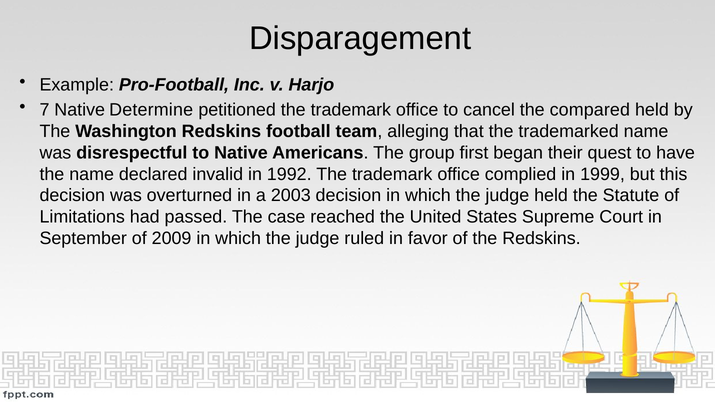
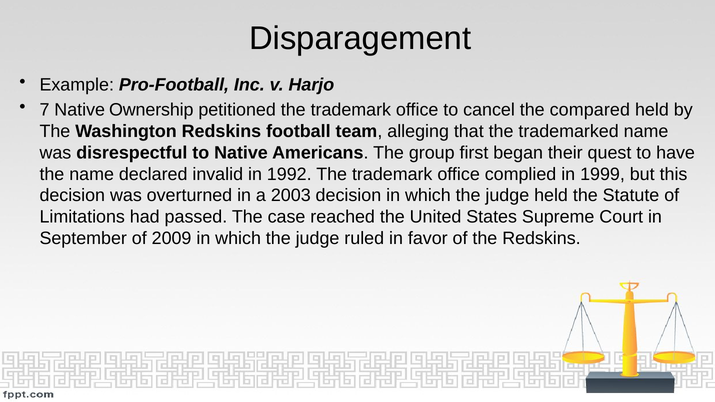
Determine: Determine -> Ownership
